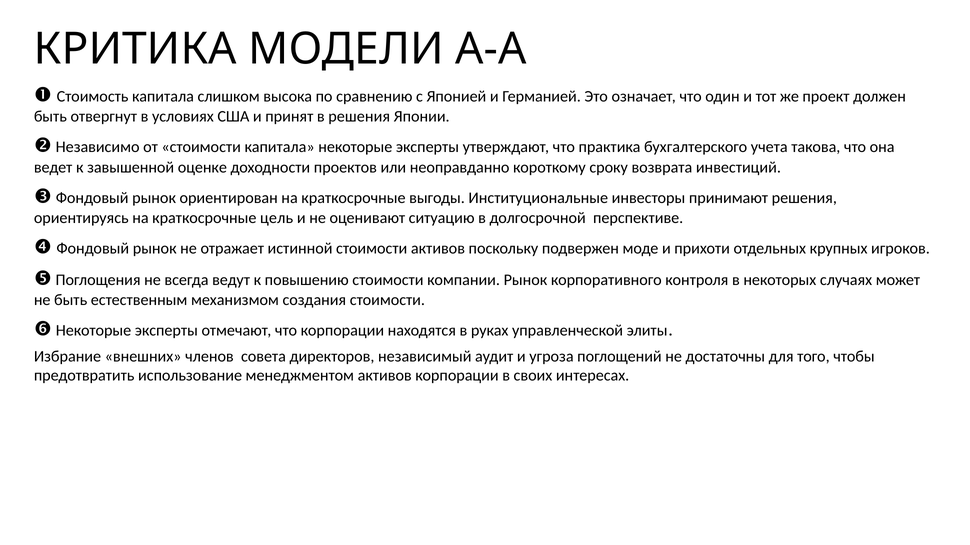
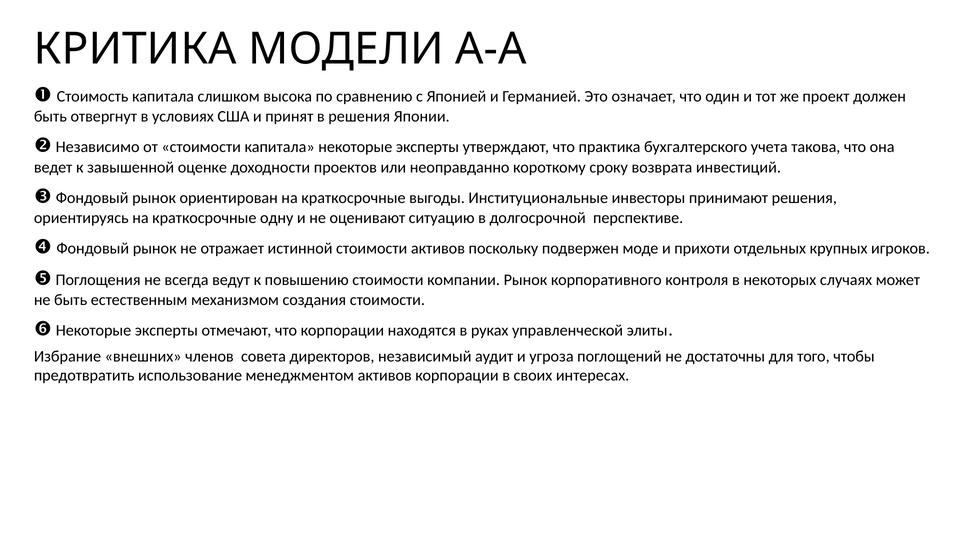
цель: цель -> одну
